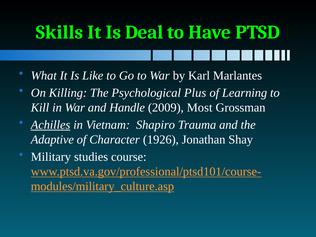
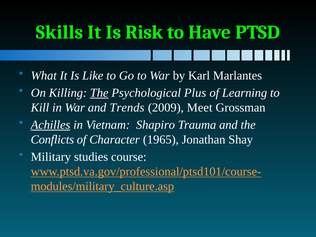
Deal: Deal -> Risk
The at (99, 93) underline: none -> present
Handle: Handle -> Trends
Most: Most -> Meet
Adaptive: Adaptive -> Conflicts
1926: 1926 -> 1965
